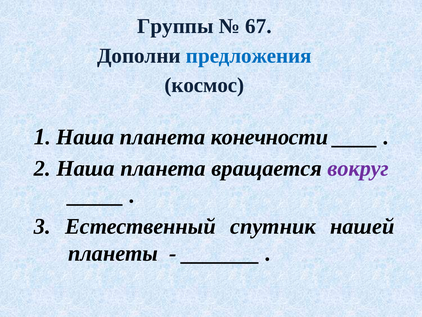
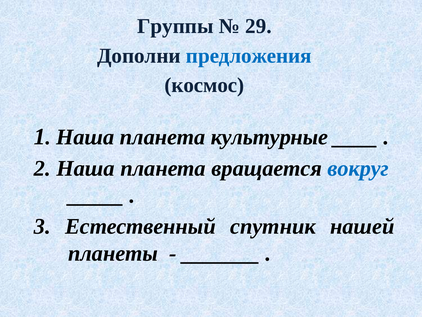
67: 67 -> 29
конечности: конечности -> культурные
вокруг colour: purple -> blue
